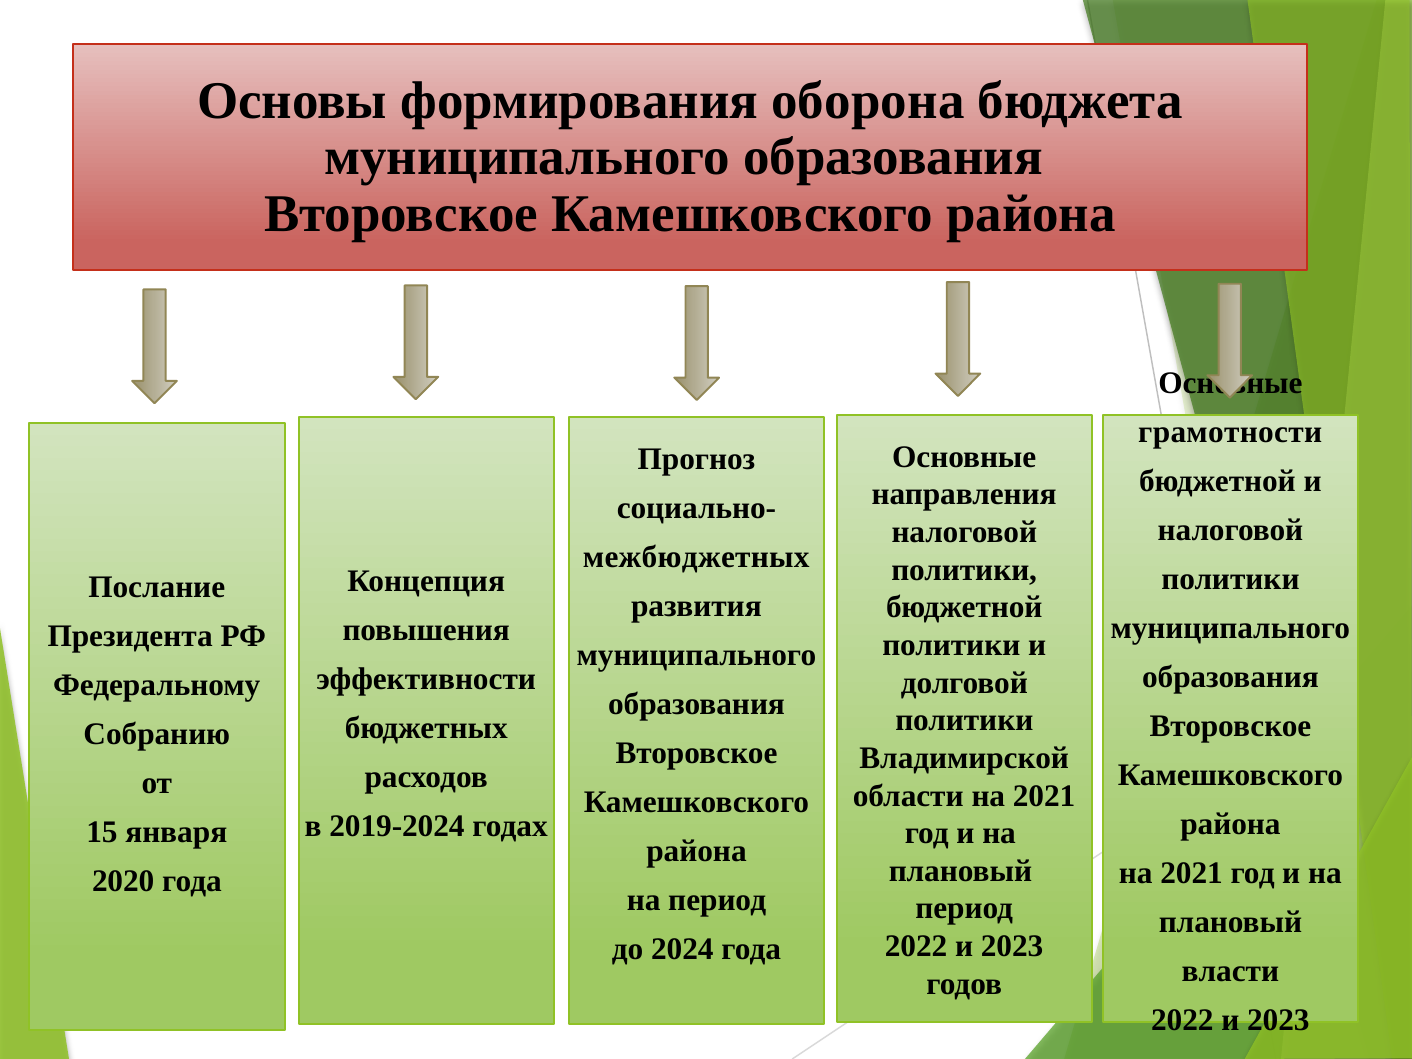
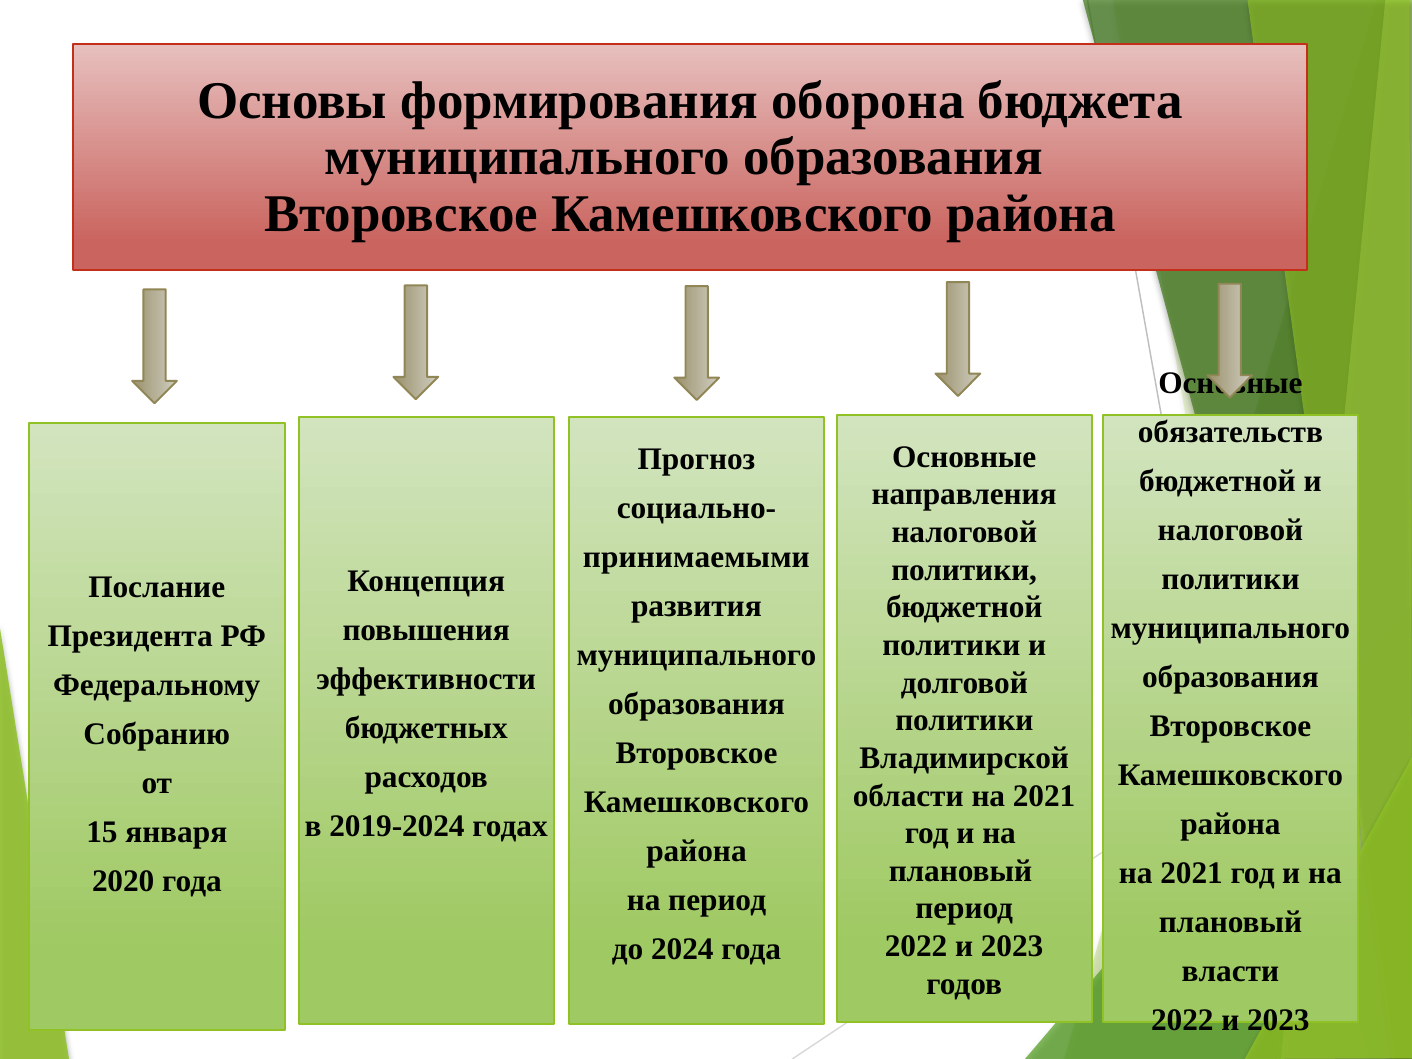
грамотности: грамотности -> обязательств
межбюджетных: межбюджетных -> принимаемыми
